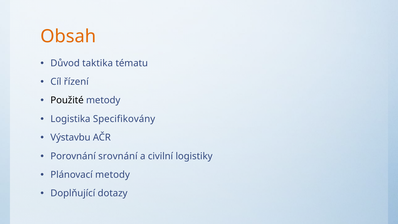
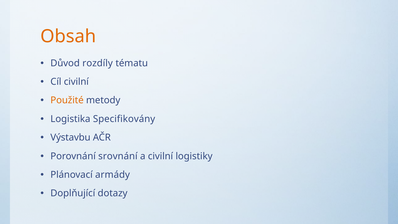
taktika: taktika -> rozdíly
Cíl řízení: řízení -> civilní
Použité colour: black -> orange
Plánovací metody: metody -> armády
